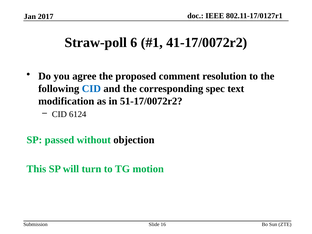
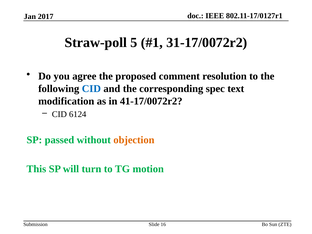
6: 6 -> 5
41-17/0072r2: 41-17/0072r2 -> 31-17/0072r2
51-17/0072r2: 51-17/0072r2 -> 41-17/0072r2
objection colour: black -> orange
